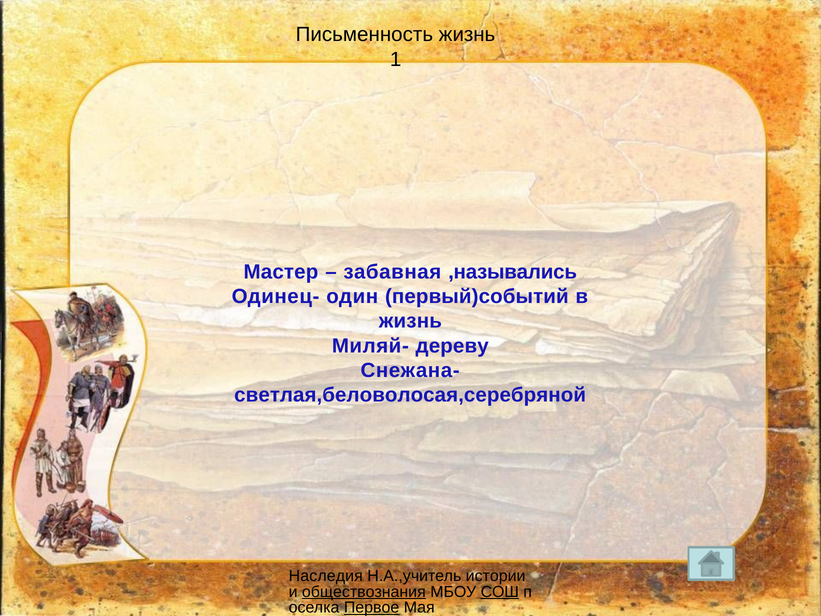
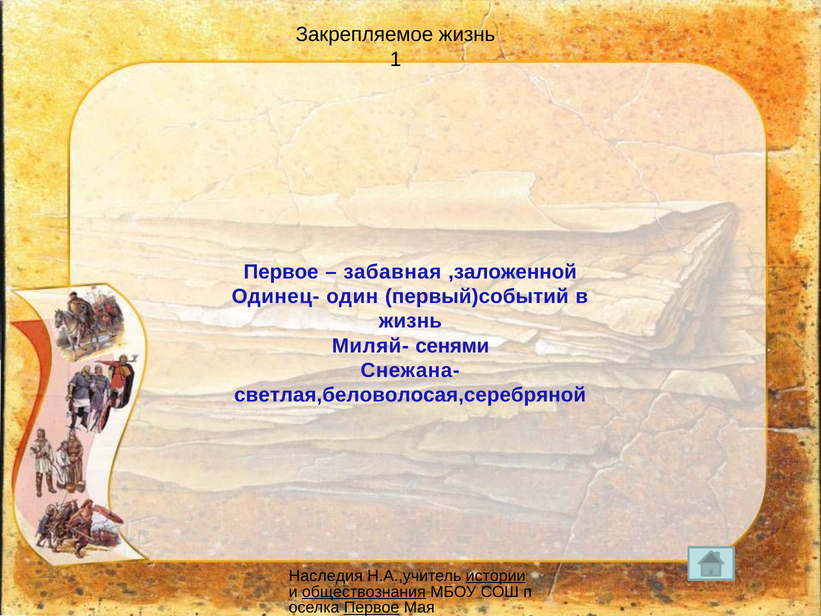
Письменность: Письменность -> Закрепляемое
Мастер at (281, 272): Мастер -> Первое
,назывались: ,назывались -> ,заложенной
дереву: дереву -> сенями
истории underline: none -> present
СОШ underline: present -> none
